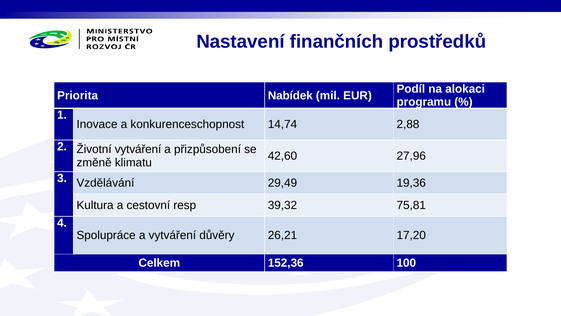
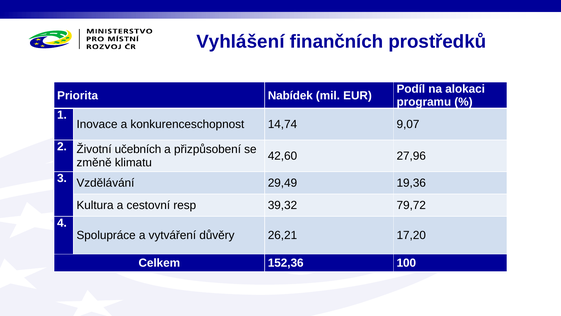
Nastavení: Nastavení -> Vyhlášení
2,88: 2,88 -> 9,07
Životní vytváření: vytváření -> učebních
75,81: 75,81 -> 79,72
